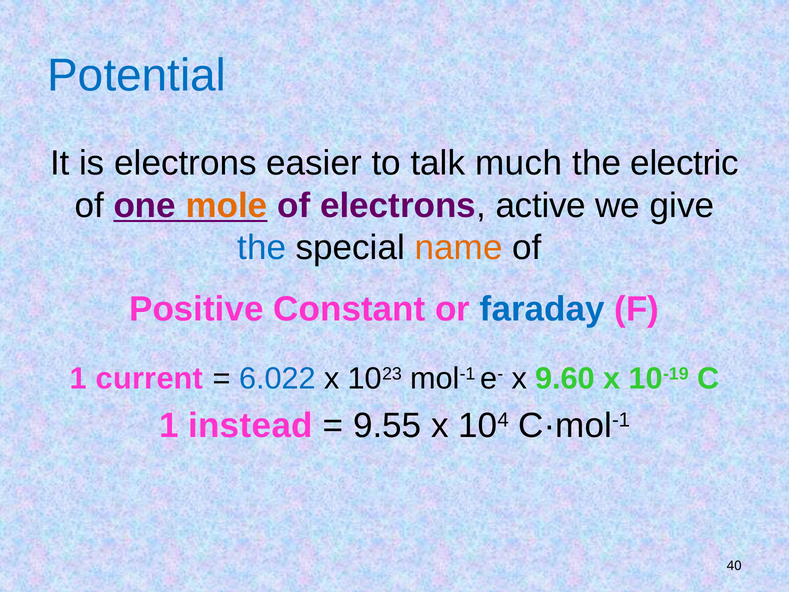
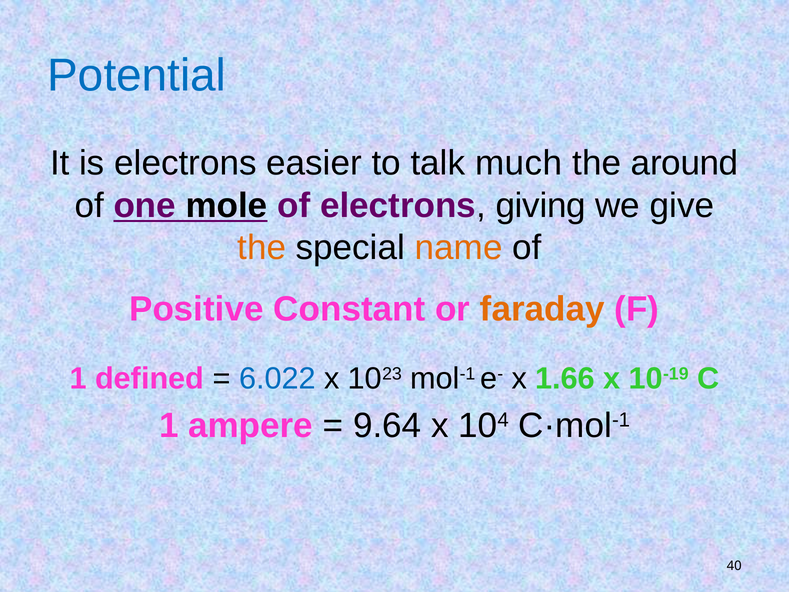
electric: electric -> around
mole colour: orange -> black
active: active -> giving
the at (262, 247) colour: blue -> orange
faraday colour: blue -> orange
current: current -> defined
9.60: 9.60 -> 1.66
instead: instead -> ampere
9.55: 9.55 -> 9.64
